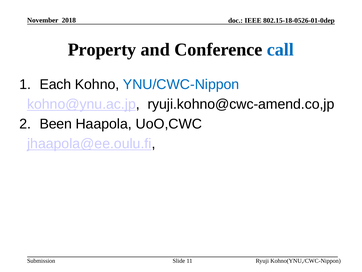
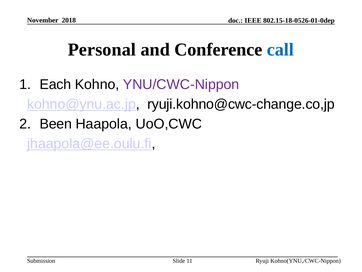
Property: Property -> Personal
YNU/CWC-Nippon colour: blue -> purple
ryuji.kohno@cwc-amend.co,jp: ryuji.kohno@cwc-amend.co,jp -> ryuji.kohno@cwc-change.co,jp
